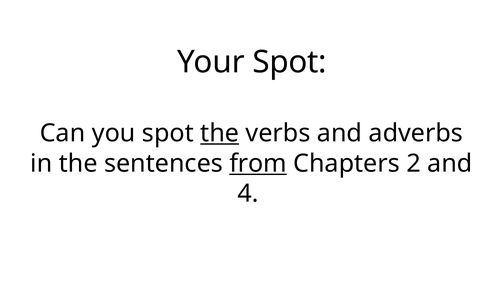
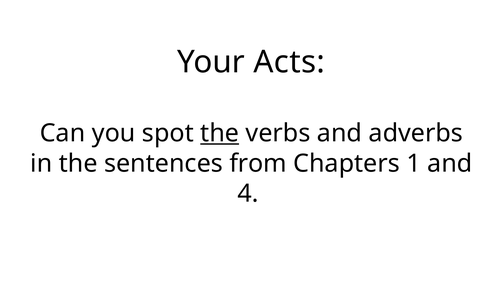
Your Spot: Spot -> Acts
from underline: present -> none
2: 2 -> 1
